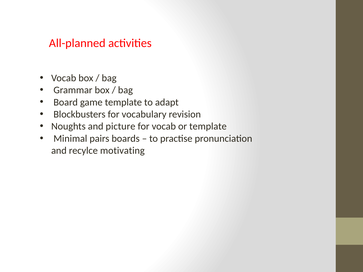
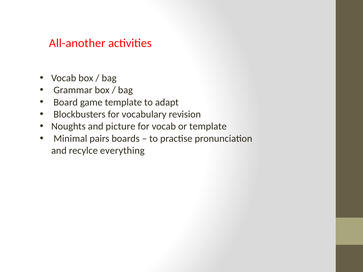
All-planned: All-planned -> All-another
motivating: motivating -> everything
